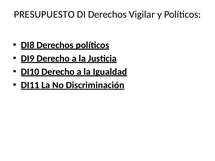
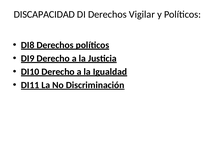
PRESUPUESTO: PRESUPUESTO -> DISCAPACIDAD
